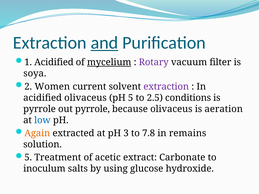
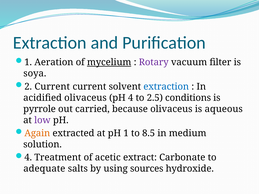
and underline: present -> none
1 Acidified: Acidified -> Aeration
2 Women: Women -> Current
extraction at (166, 87) colour: purple -> blue
pH 5: 5 -> 4
out pyrrole: pyrrole -> carried
aeration: aeration -> aqueous
low colour: blue -> purple
pH 3: 3 -> 1
7.8: 7.8 -> 8.5
remains: remains -> medium
5 at (28, 158): 5 -> 4
inoculum: inoculum -> adequate
glucose: glucose -> sources
